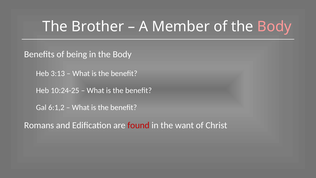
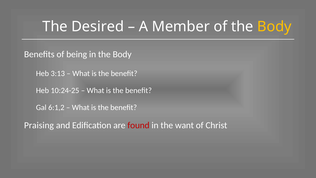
Brother: Brother -> Desired
Body at (274, 27) colour: pink -> yellow
Romans: Romans -> Praising
